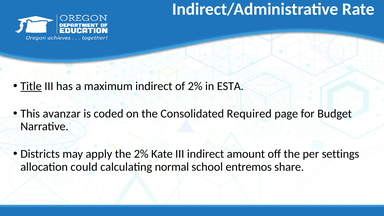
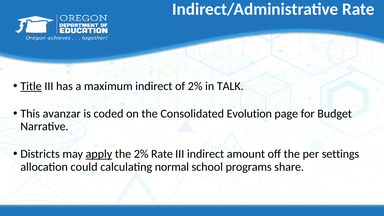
ESTA: ESTA -> TALK
Required: Required -> Evolution
apply underline: none -> present
2% Kate: Kate -> Rate
entremos: entremos -> programs
